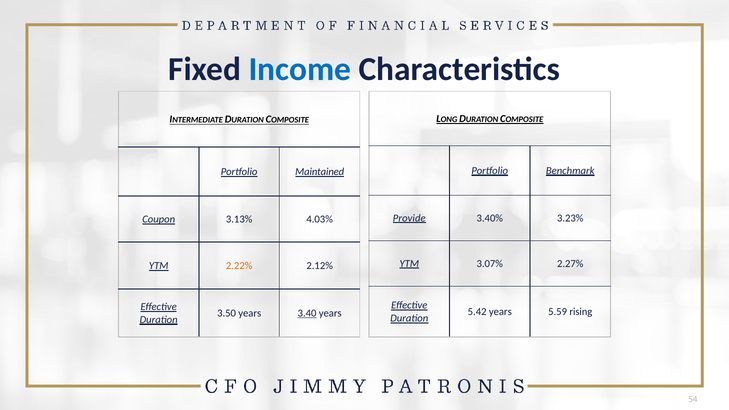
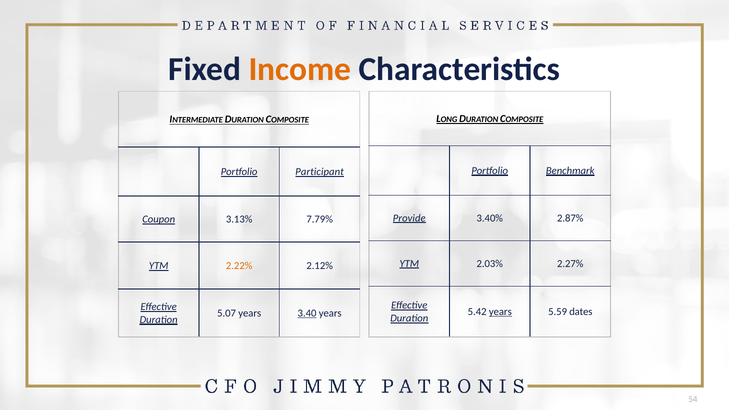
Income colour: blue -> orange
Maintained: Maintained -> Participant
3.23%: 3.23% -> 2.87%
4.03%: 4.03% -> 7.79%
3.07%: 3.07% -> 2.03%
years at (500, 312) underline: none -> present
rising: rising -> dates
3.50: 3.50 -> 5.07
